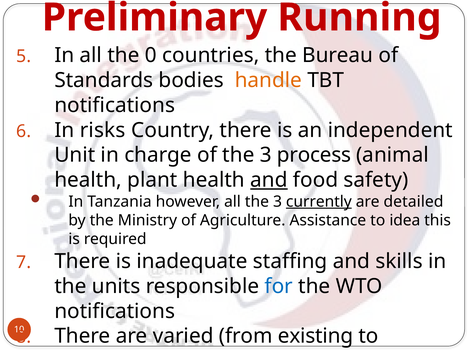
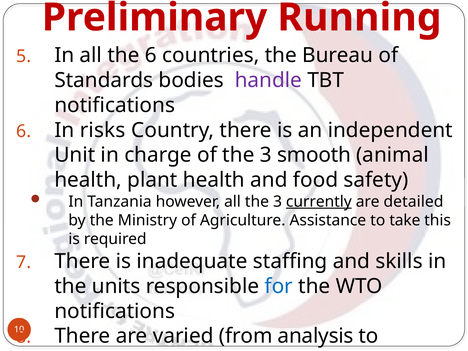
the 0: 0 -> 6
handle colour: orange -> purple
process: process -> smooth
and at (269, 180) underline: present -> none
idea: idea -> take
existing: existing -> analysis
